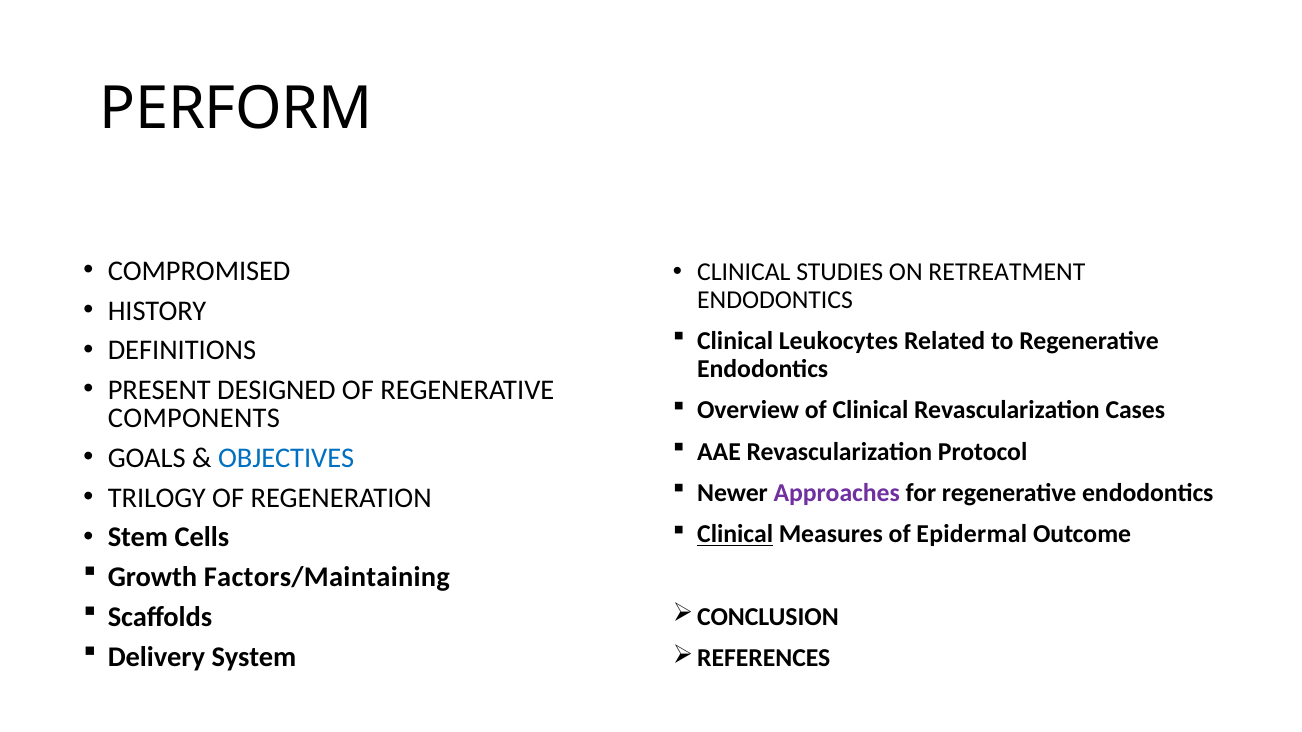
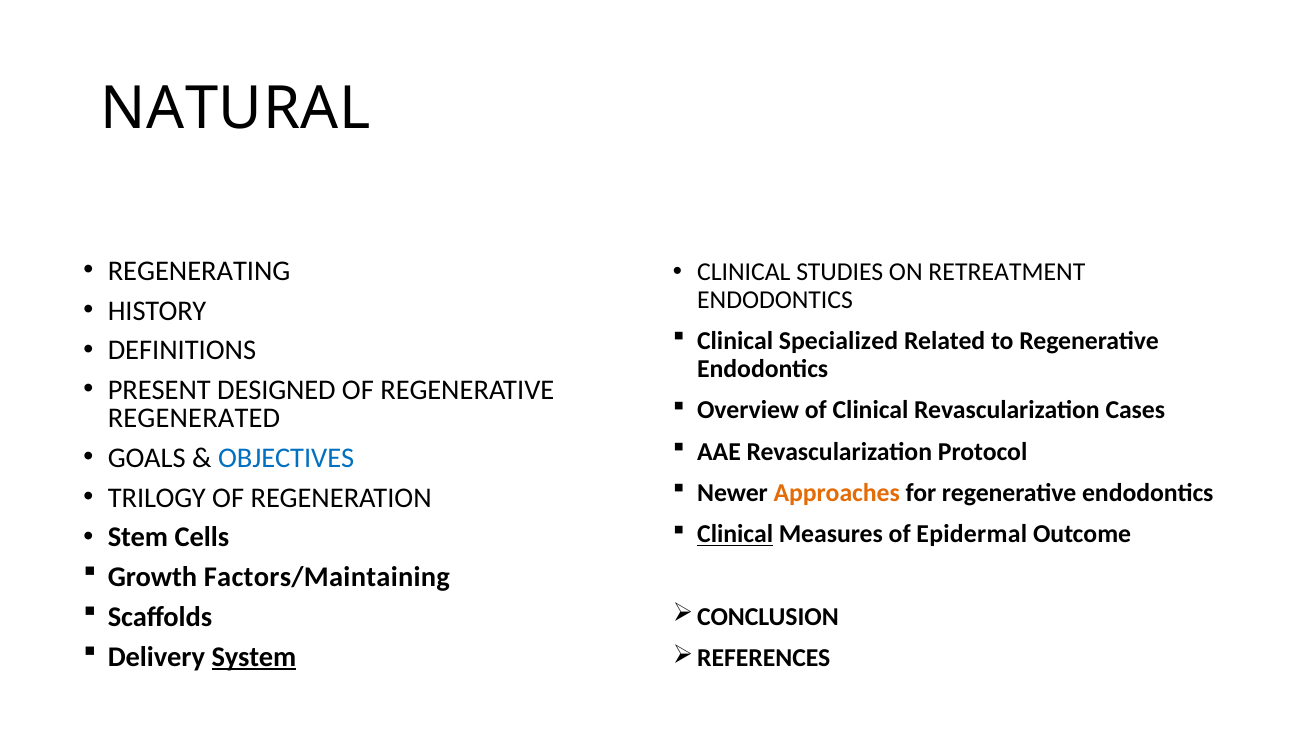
PERFORM: PERFORM -> NATURAL
COMPROMISED: COMPROMISED -> REGENERATING
Leukocytes: Leukocytes -> Specialized
COMPONENTS: COMPONENTS -> REGENERATED
Approaches colour: purple -> orange
System underline: none -> present
